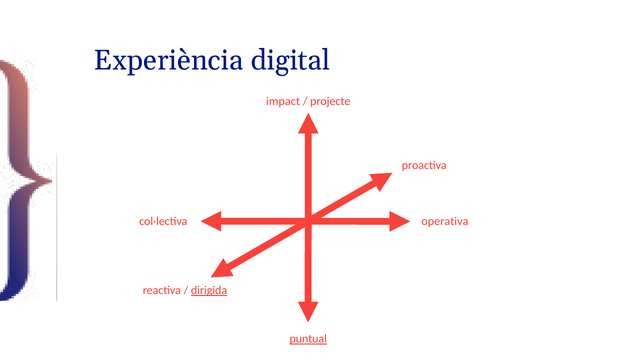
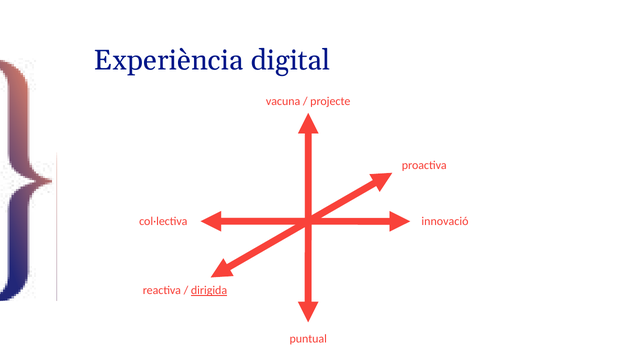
impact: impact -> vacuna
operativa: operativa -> innovació
puntual underline: present -> none
